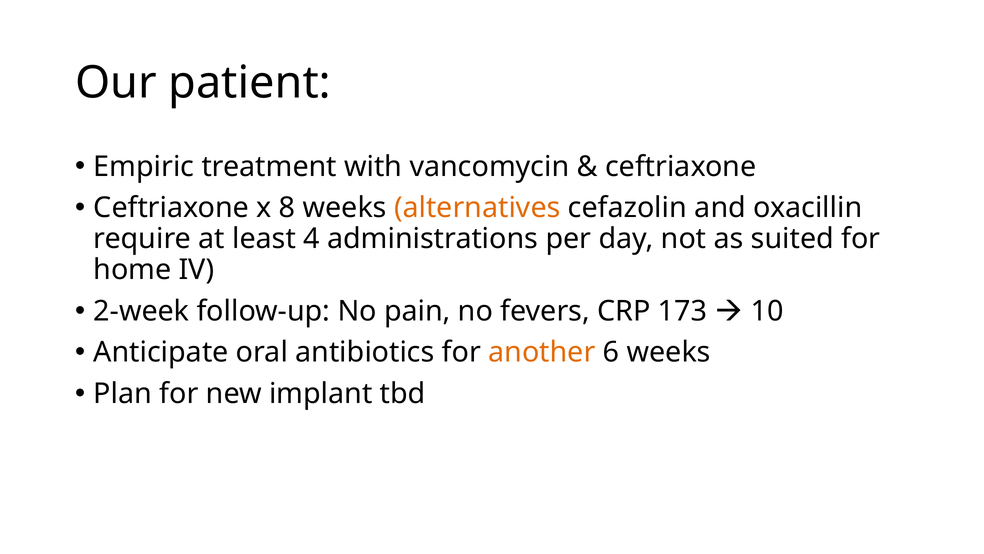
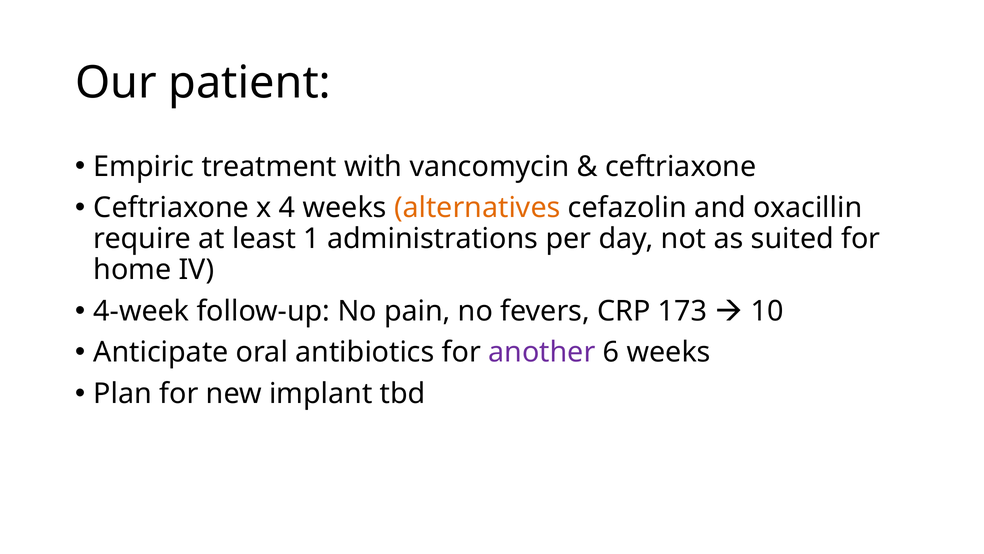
8: 8 -> 4
4: 4 -> 1
2-week: 2-week -> 4-week
another colour: orange -> purple
